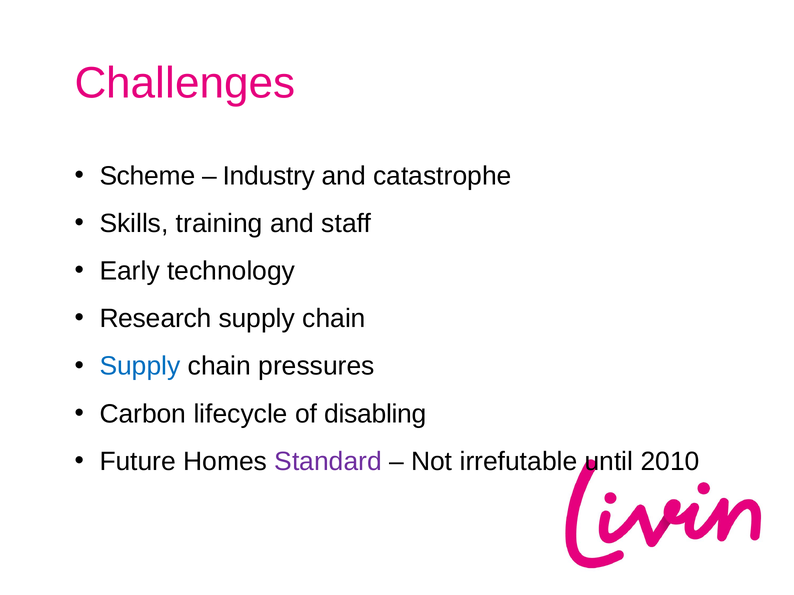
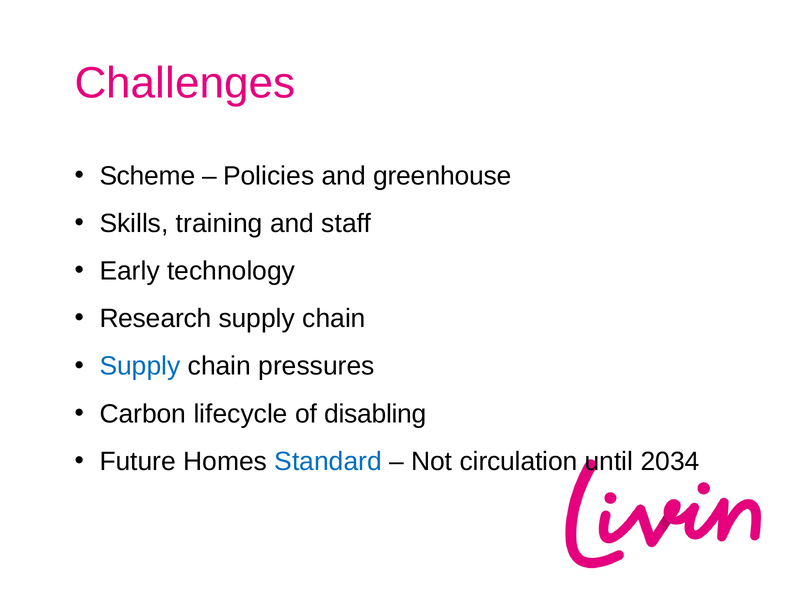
Industry: Industry -> Policies
catastrophe: catastrophe -> greenhouse
Standard colour: purple -> blue
irrefutable: irrefutable -> circulation
2010: 2010 -> 2034
